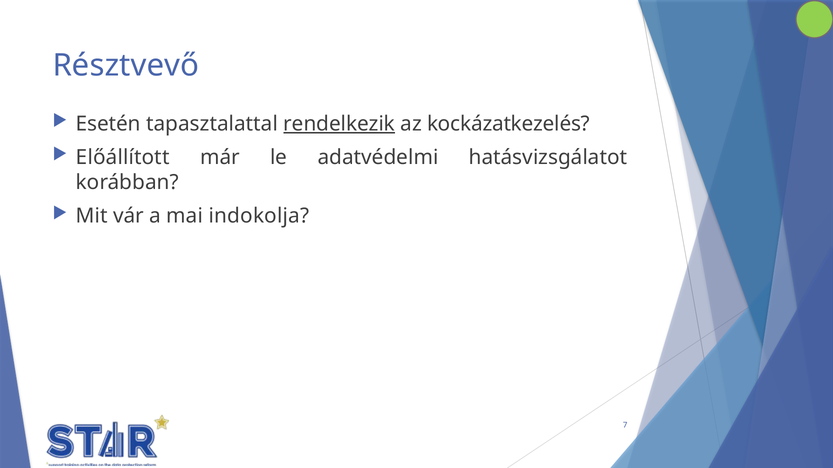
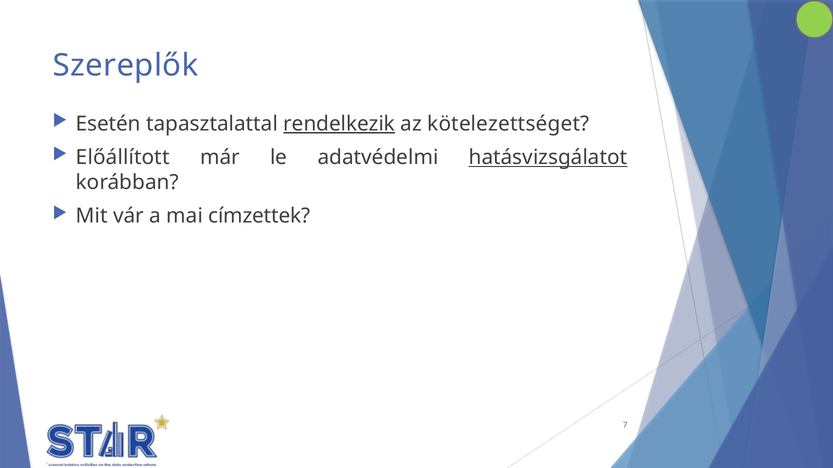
Résztvevő: Résztvevő -> Szereplők
kockázatkezelés: kockázatkezelés -> kötelezettséget
hatásvizsgálatot underline: none -> present
indokolja: indokolja -> címzettek
